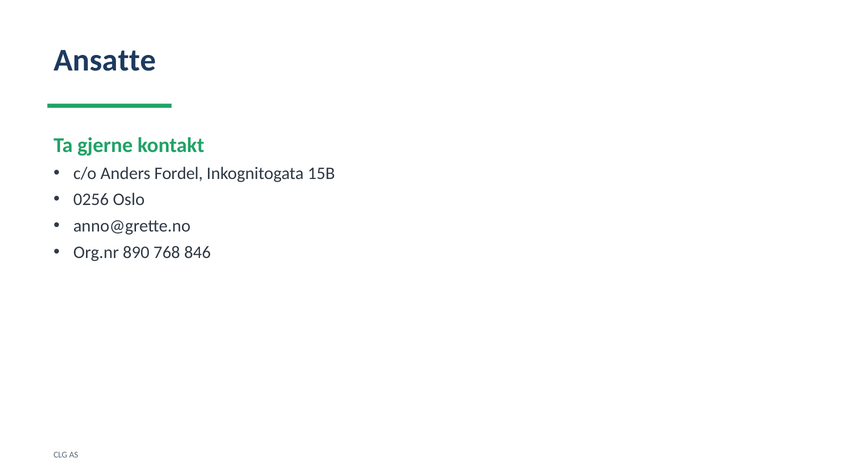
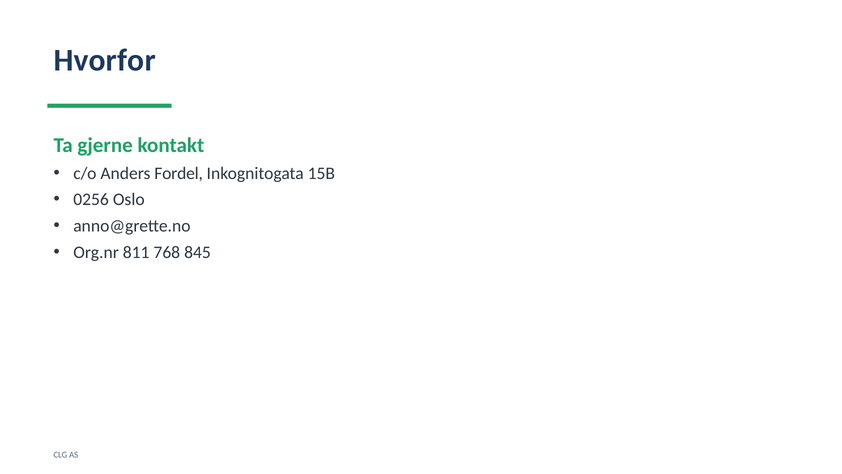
Ansatte: Ansatte -> Hvorfor
890: 890 -> 811
846: 846 -> 845
